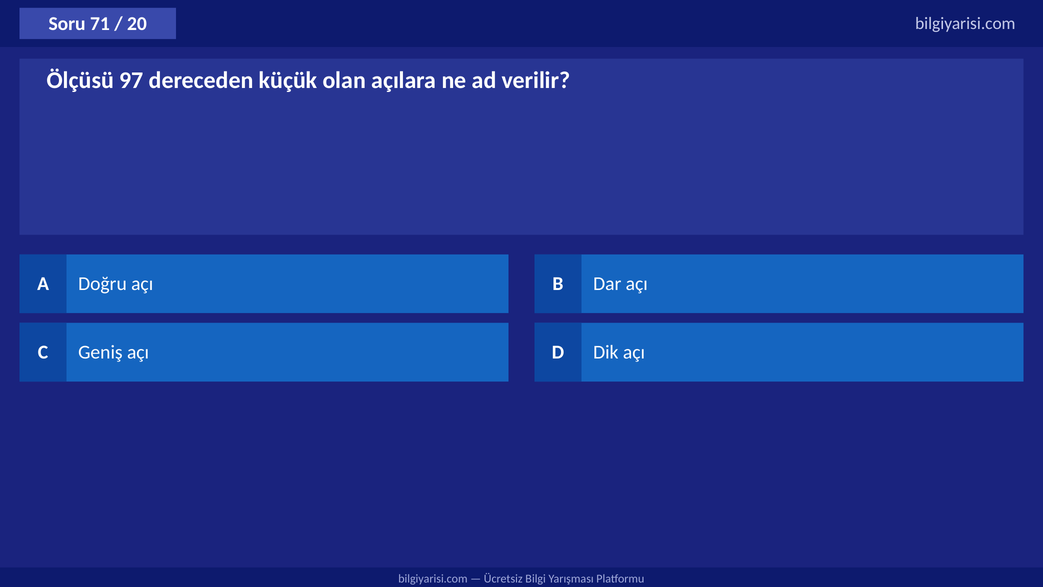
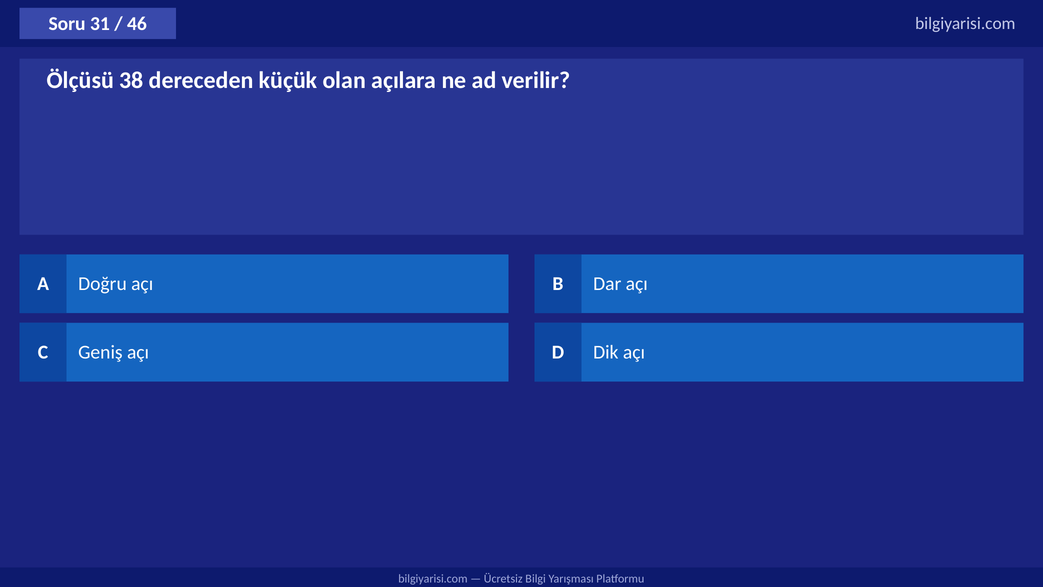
71: 71 -> 31
20: 20 -> 46
97: 97 -> 38
